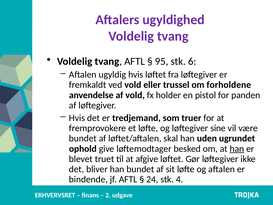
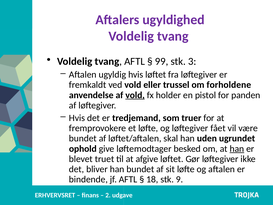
95: 95 -> 99
6: 6 -> 3
vold at (135, 95) underline: none -> present
sine: sine -> fået
24: 24 -> 18
stk 4: 4 -> 9
